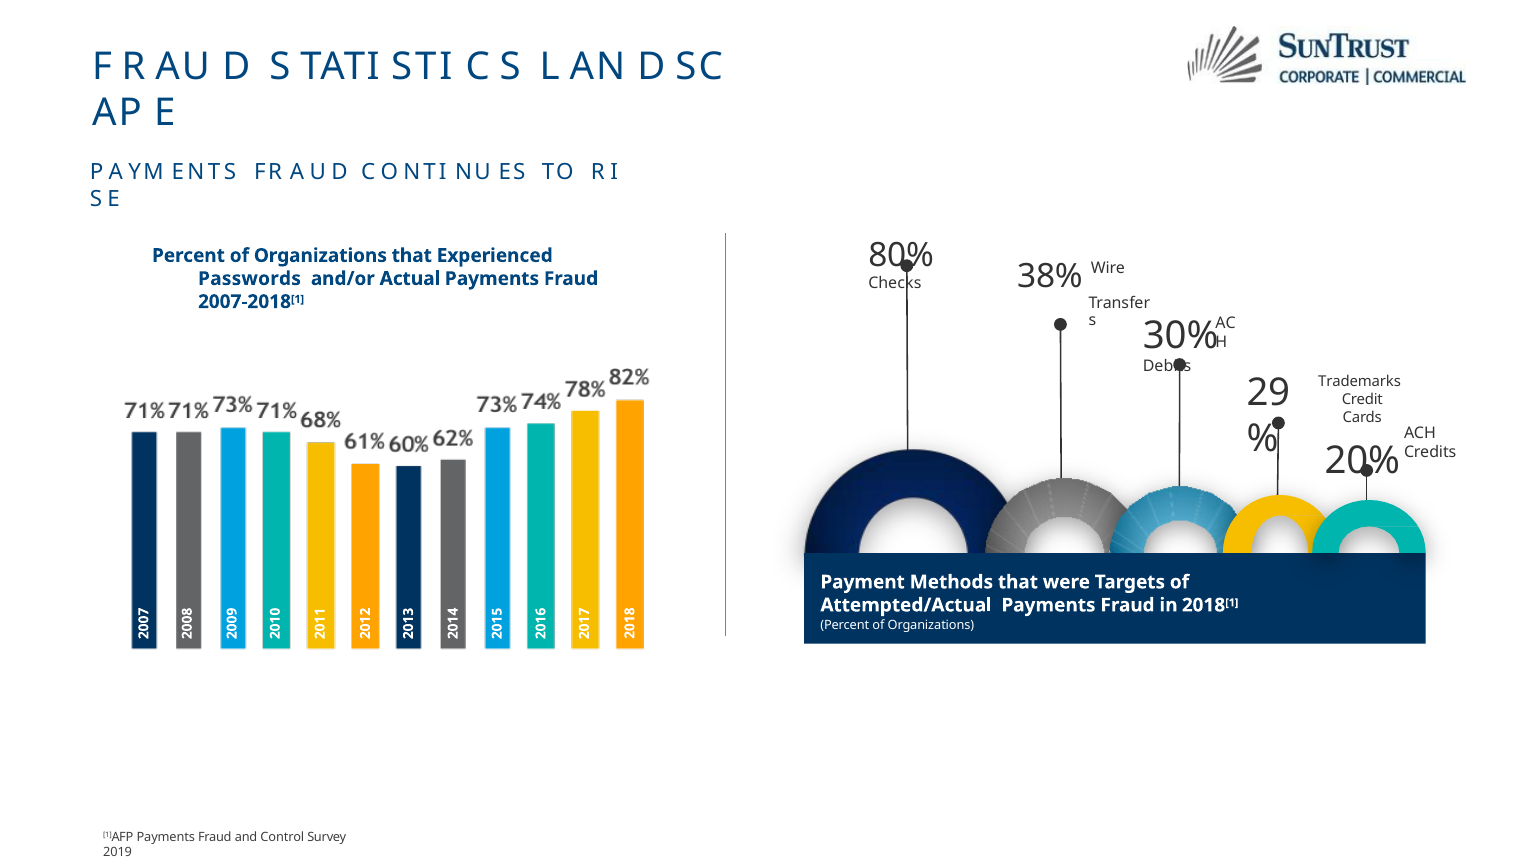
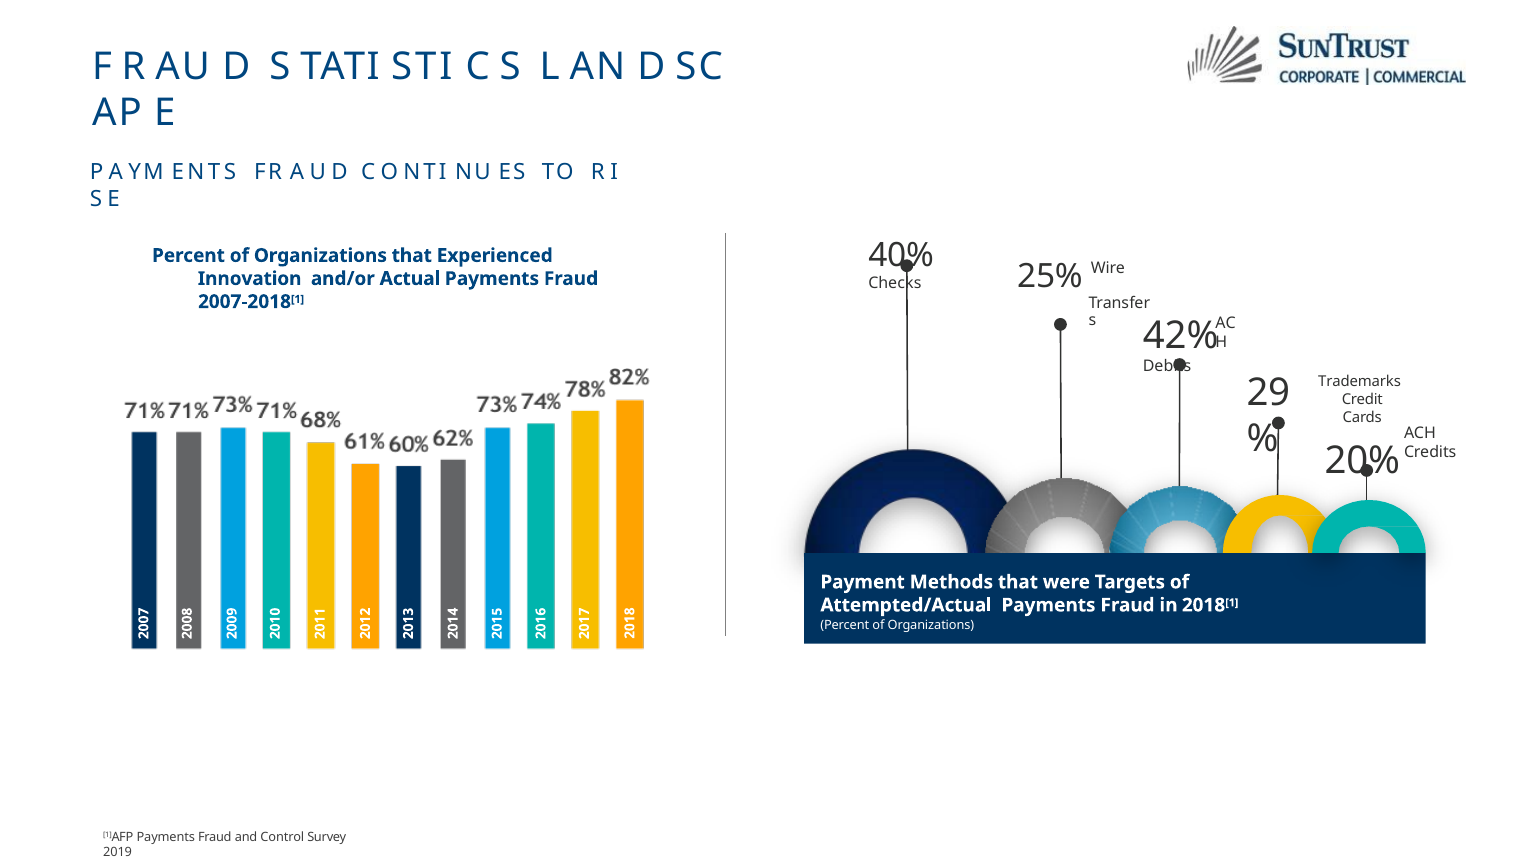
80%: 80% -> 40%
Passwords: Passwords -> Innovation
38%: 38% -> 25%
30%: 30% -> 42%
